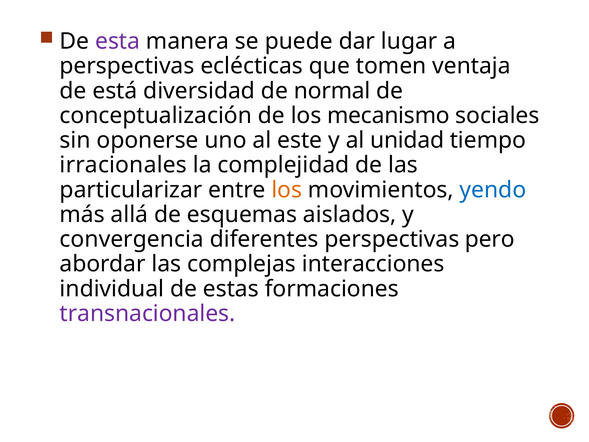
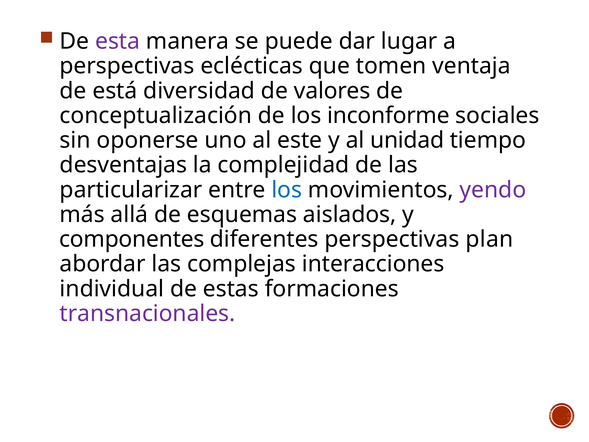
normal: normal -> valores
mecanismo: mecanismo -> inconforme
irracionales: irracionales -> desventajas
los at (287, 190) colour: orange -> blue
yendo colour: blue -> purple
convergencia: convergencia -> componentes
pero: pero -> plan
